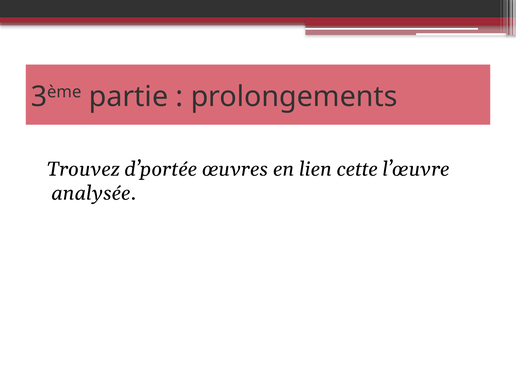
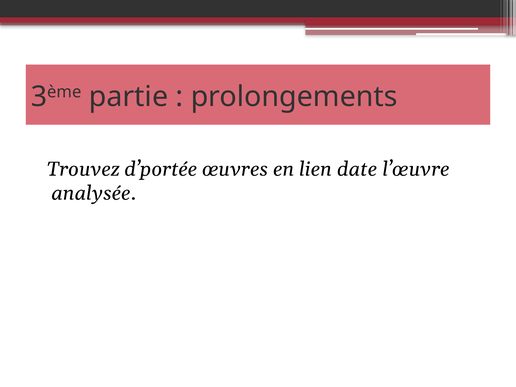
cette: cette -> date
